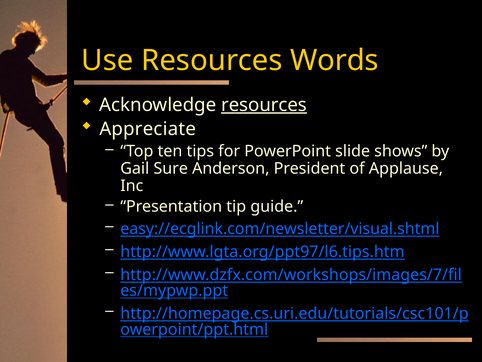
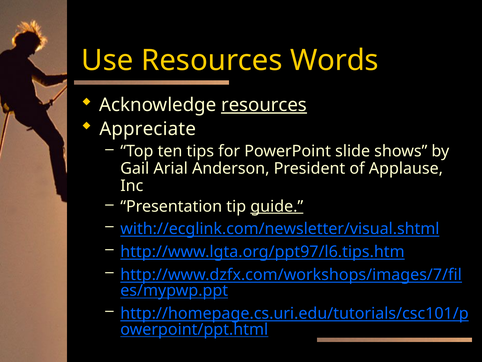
Sure: Sure -> Arial
guide underline: none -> present
easy://ecglink.com/newsletter/visual.shtml: easy://ecglink.com/newsletter/visual.shtml -> with://ecglink.com/newsletter/visual.shtml
